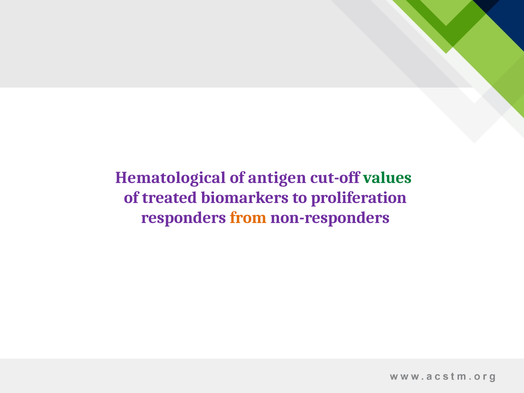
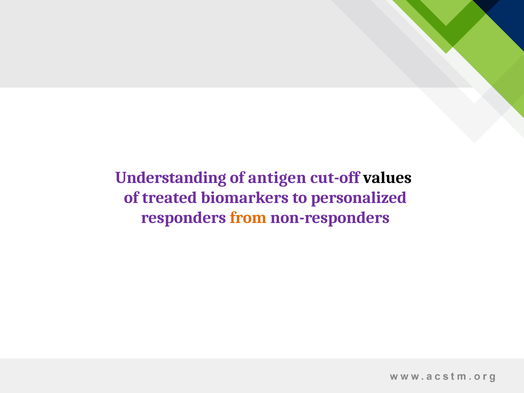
Hematological: Hematological -> Understanding
values colour: green -> black
proliferation: proliferation -> personalized
